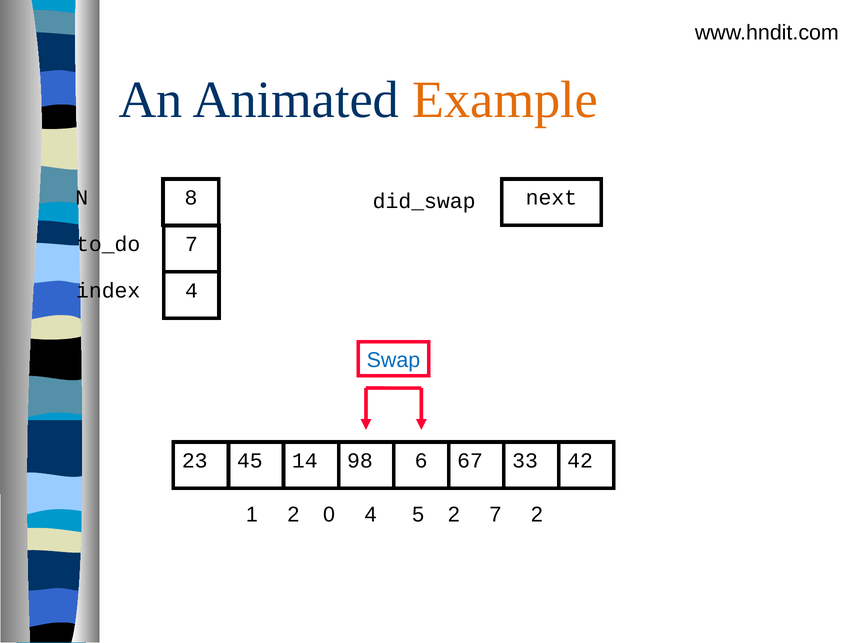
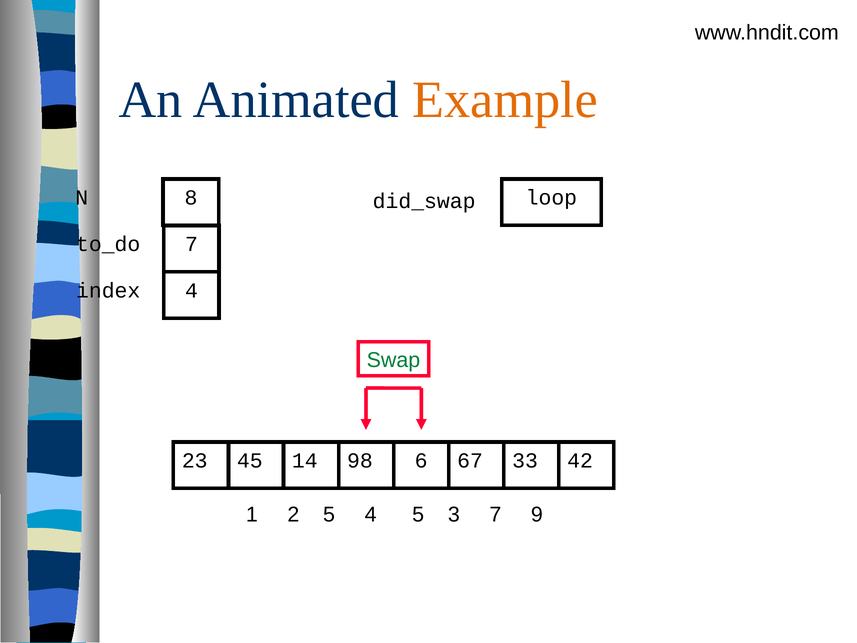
next: next -> loop
Swap colour: blue -> green
2 0: 0 -> 5
5 2: 2 -> 3
7 2: 2 -> 9
